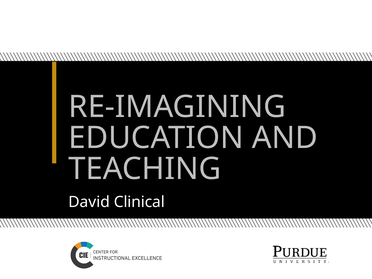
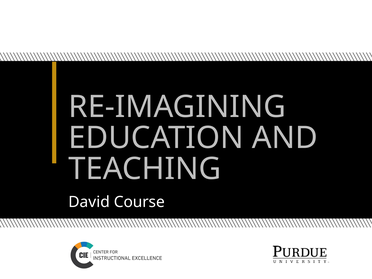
Clinical: Clinical -> Course
